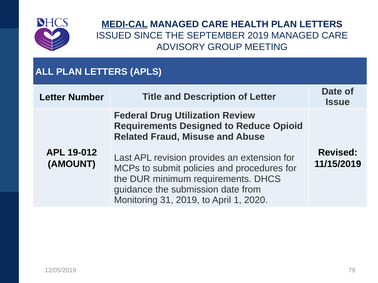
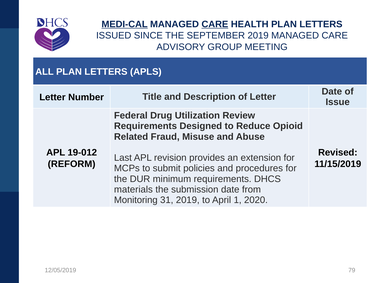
CARE at (215, 24) underline: none -> present
AMOUNT: AMOUNT -> REFORM
guidance: guidance -> materials
